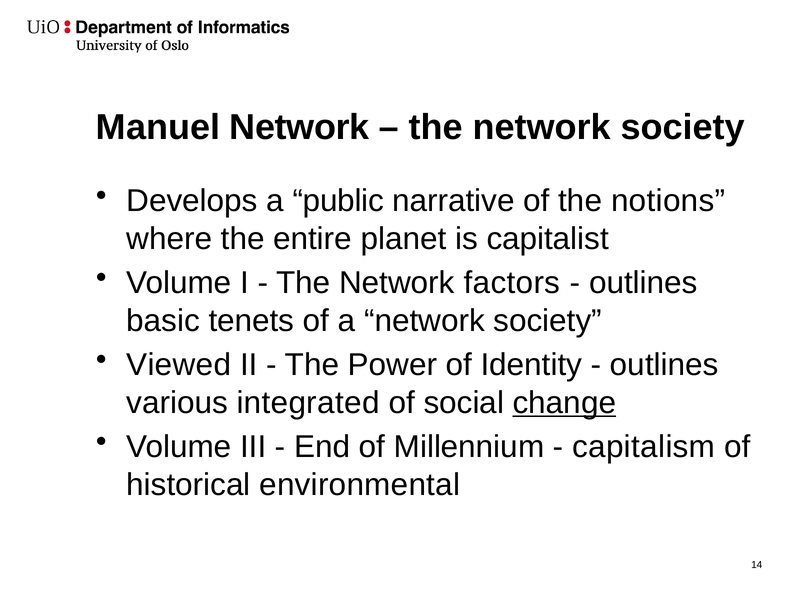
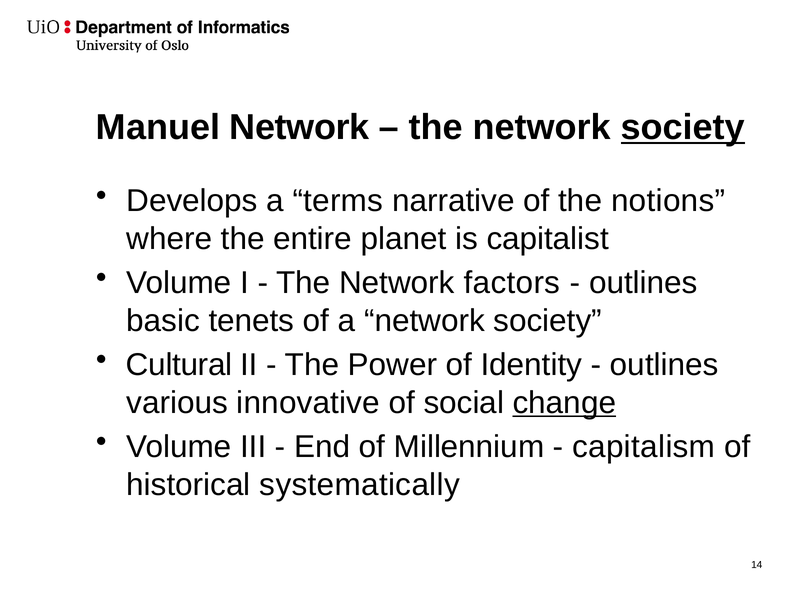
society at (683, 128) underline: none -> present
public: public -> terms
Viewed: Viewed -> Cultural
integrated: integrated -> innovative
environmental: environmental -> systematically
